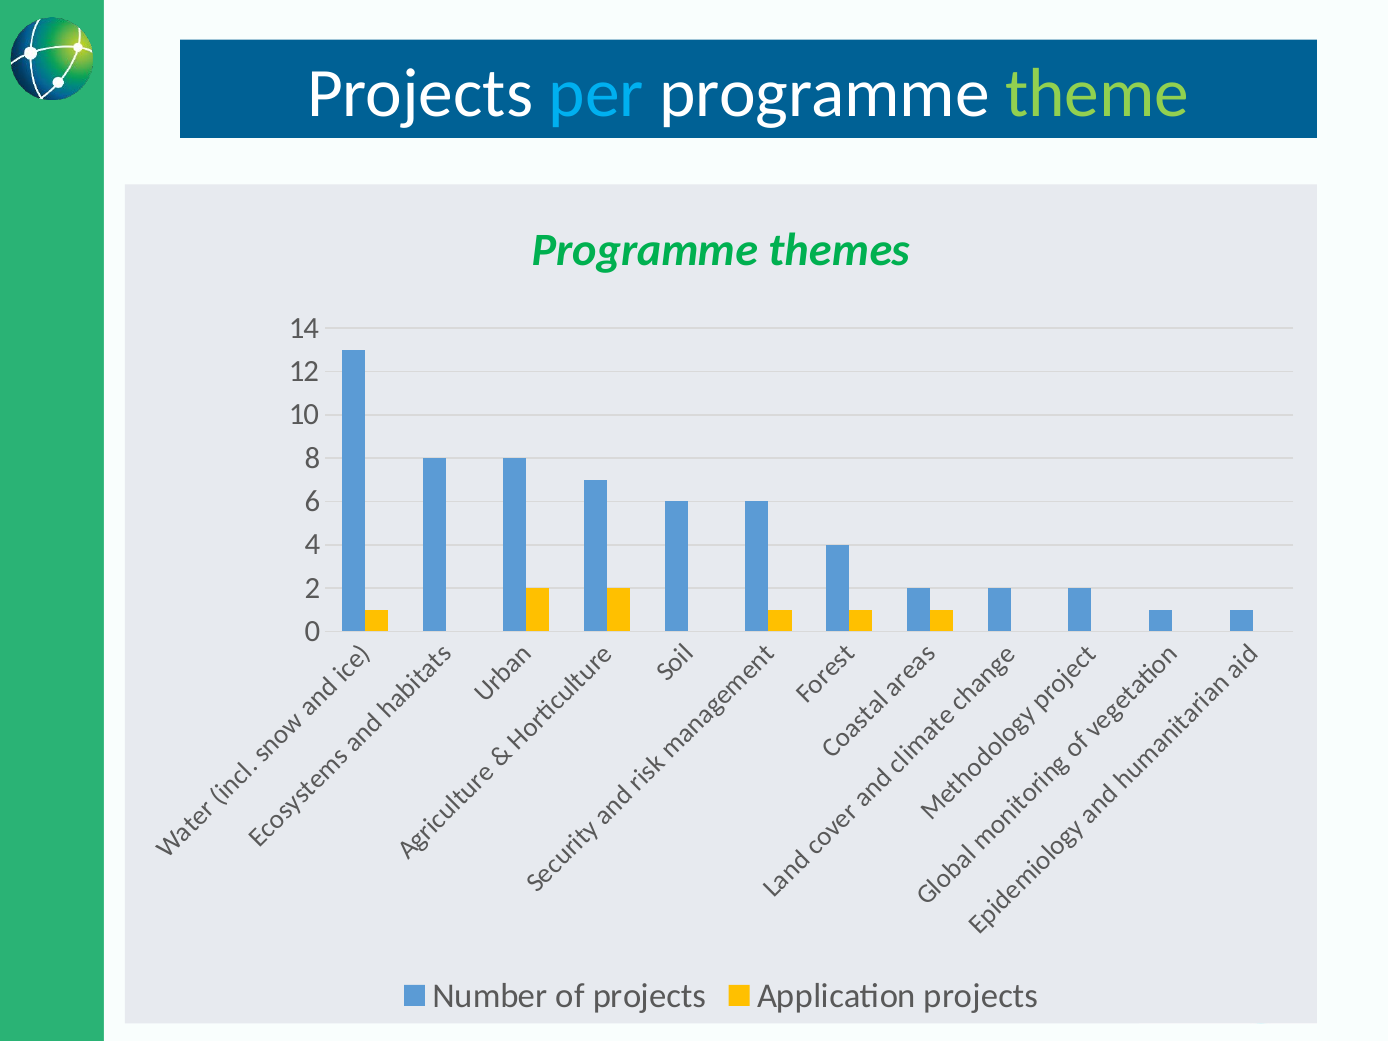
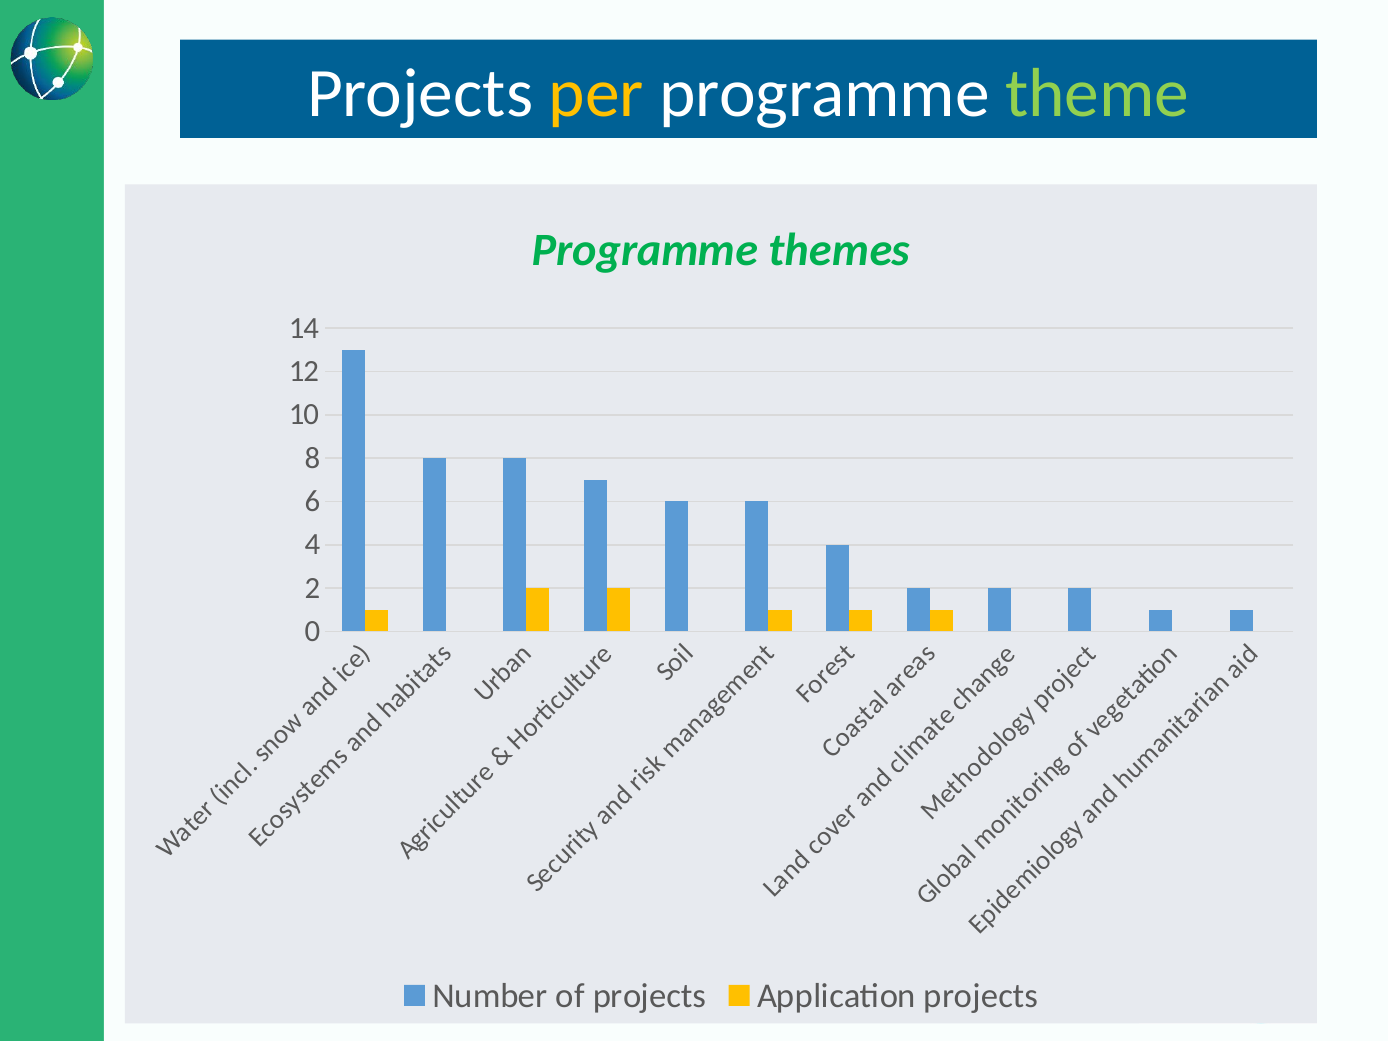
per colour: light blue -> yellow
